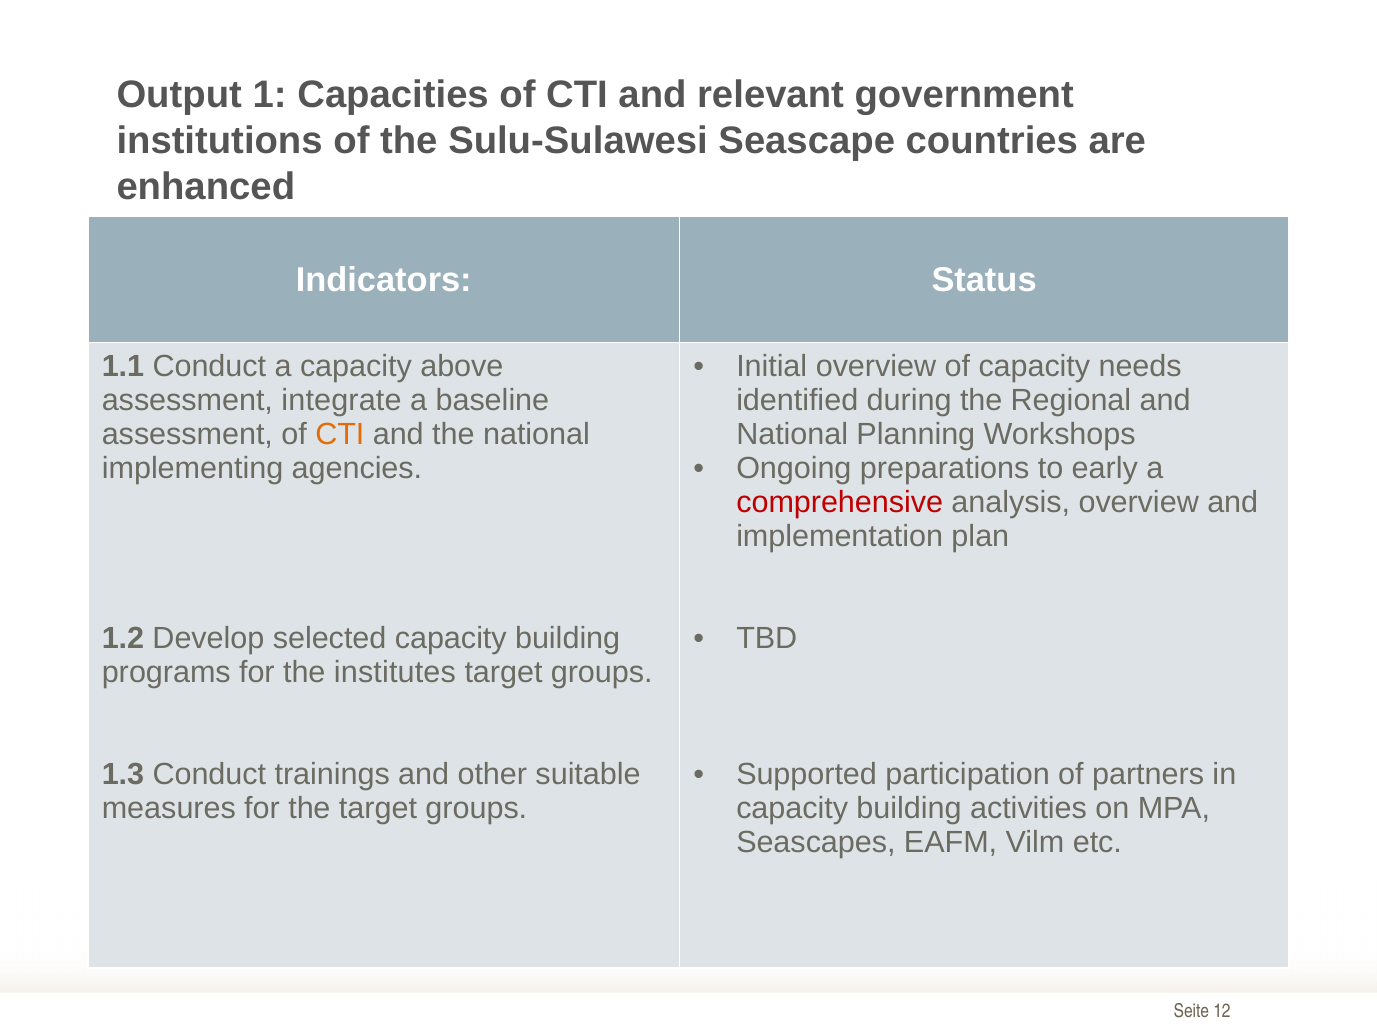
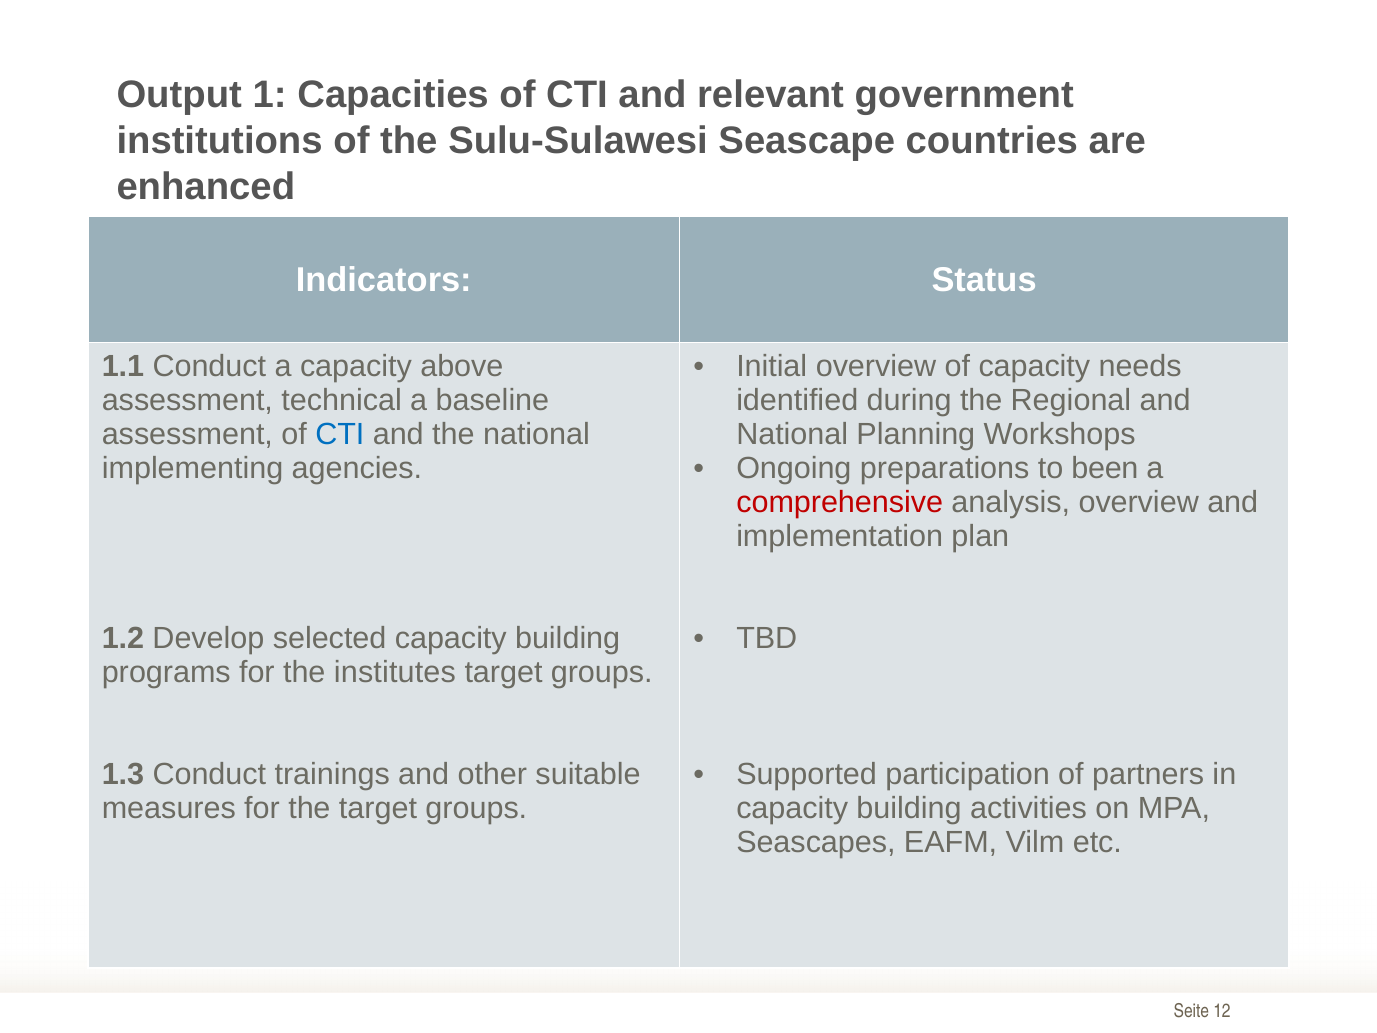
integrate: integrate -> technical
CTI at (340, 435) colour: orange -> blue
early: early -> been
